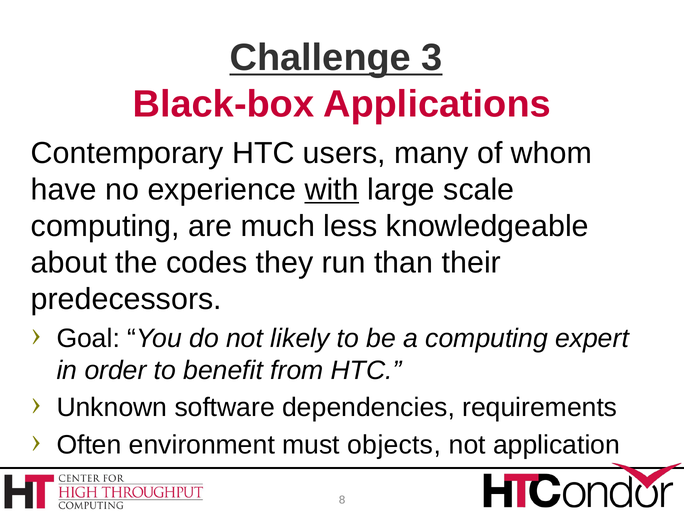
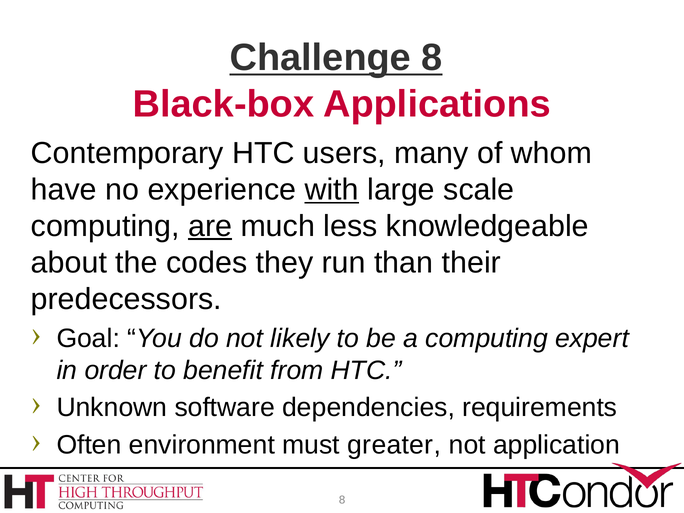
Challenge 3: 3 -> 8
are underline: none -> present
objects: objects -> greater
